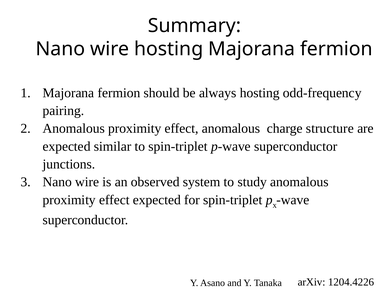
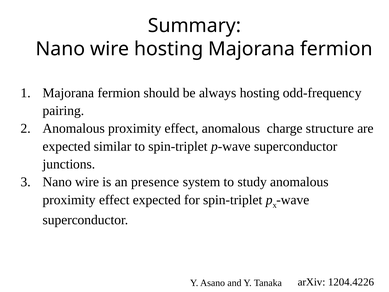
observed: observed -> presence
